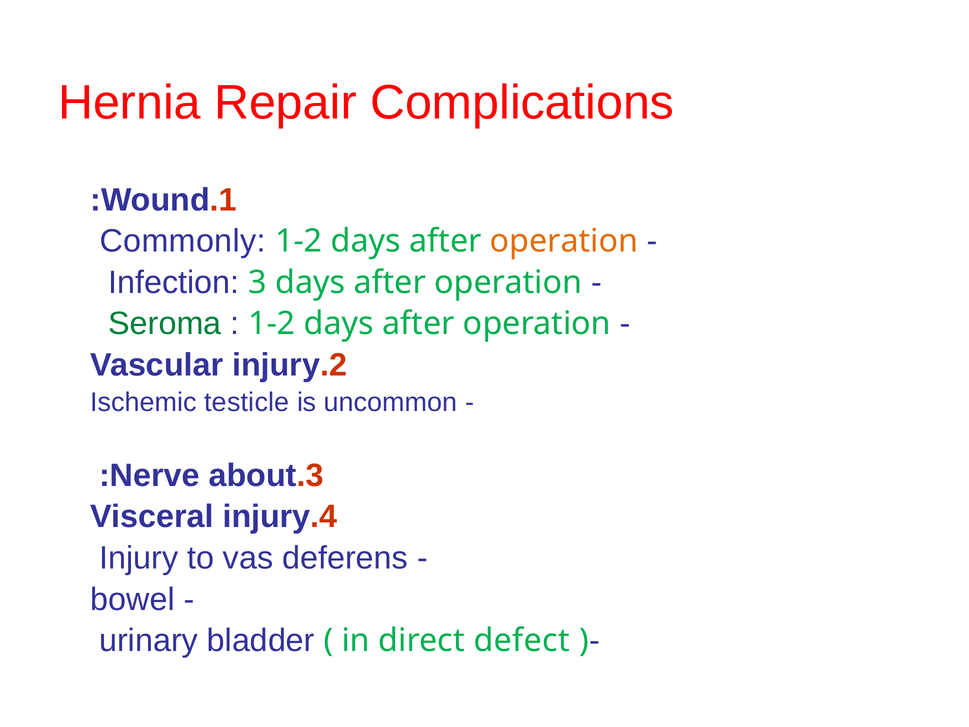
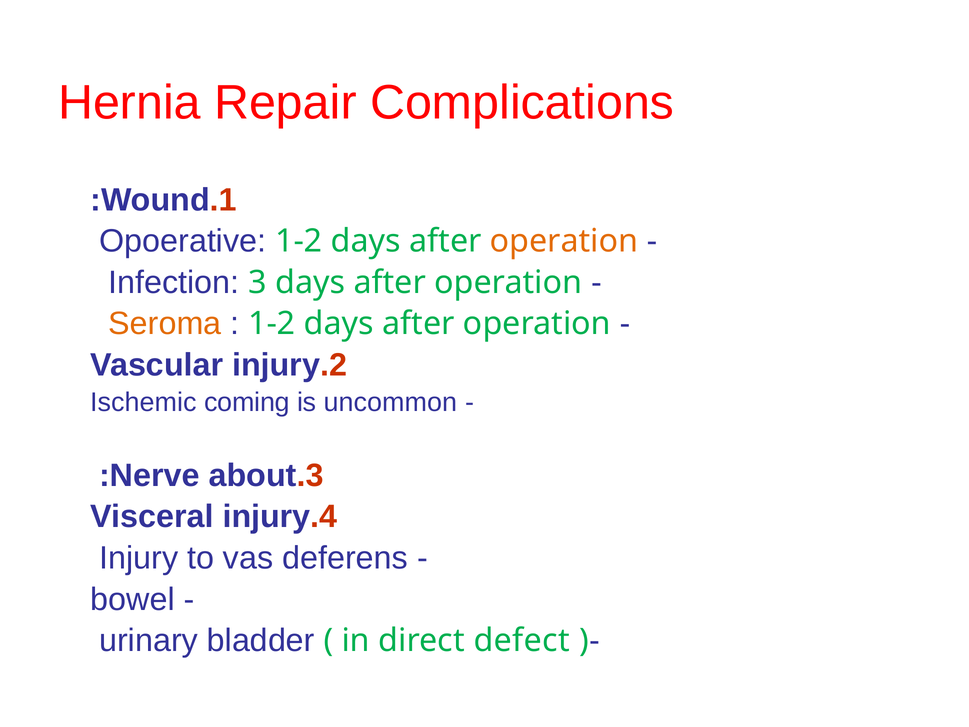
Commonly: Commonly -> Opoerative
Seroma colour: green -> orange
testicle: testicle -> coming
